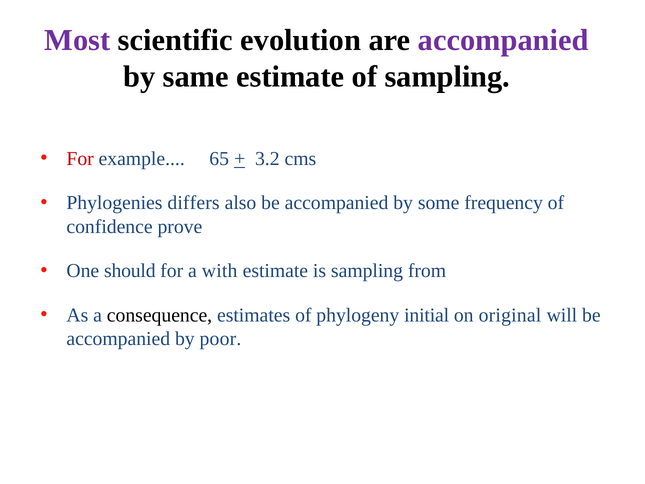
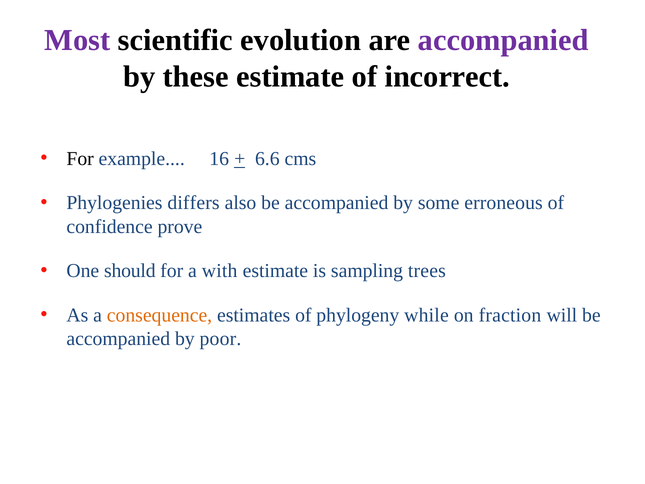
same: same -> these
of sampling: sampling -> incorrect
For at (80, 159) colour: red -> black
65: 65 -> 16
3.2: 3.2 -> 6.6
frequency: frequency -> erroneous
from: from -> trees
consequence colour: black -> orange
initial: initial -> while
original: original -> fraction
